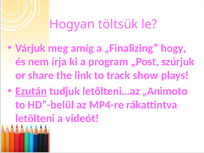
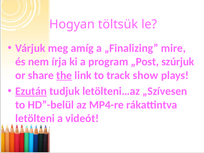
hogy: hogy -> mire
the underline: none -> present
„Animoto: „Animoto -> „Szívesen
